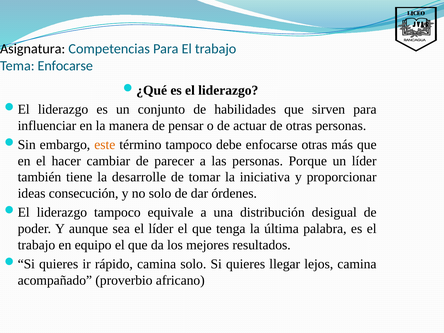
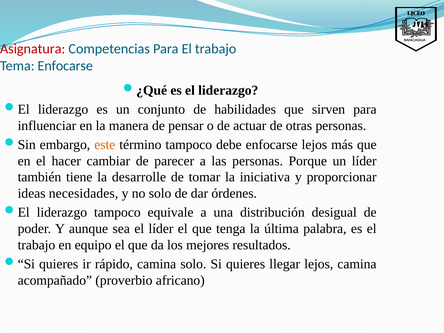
Asignatura colour: black -> red
enfocarse otras: otras -> lejos
consecución: consecución -> necesidades
